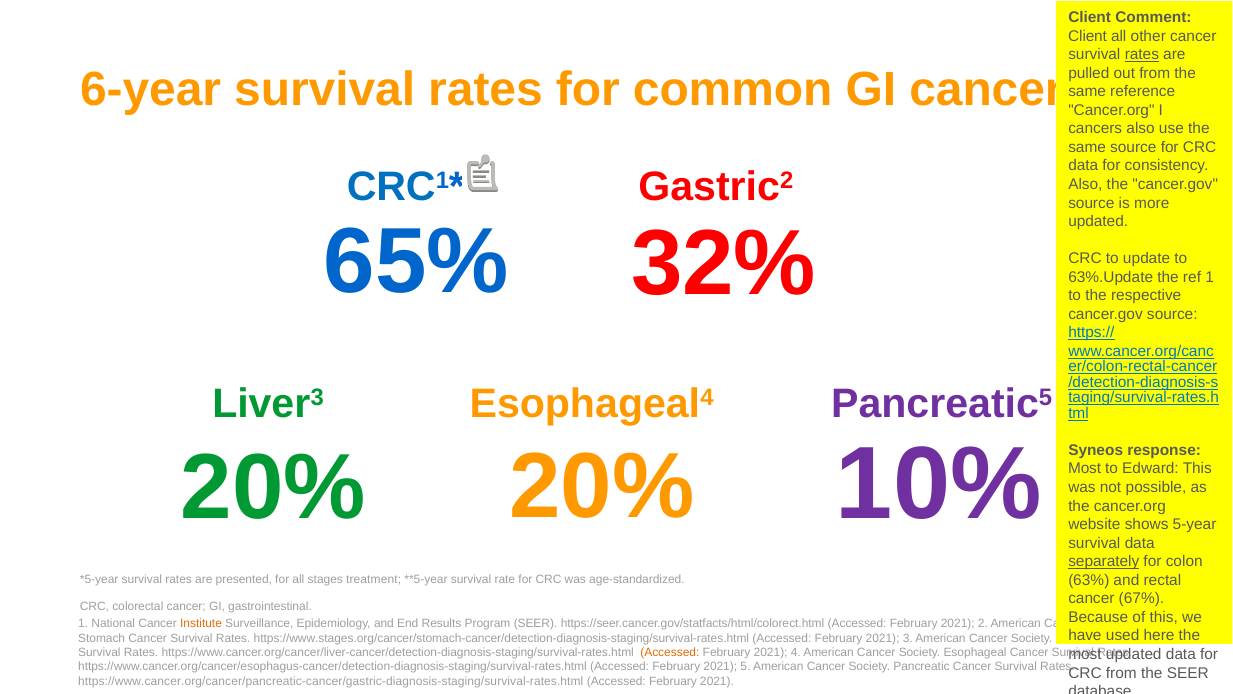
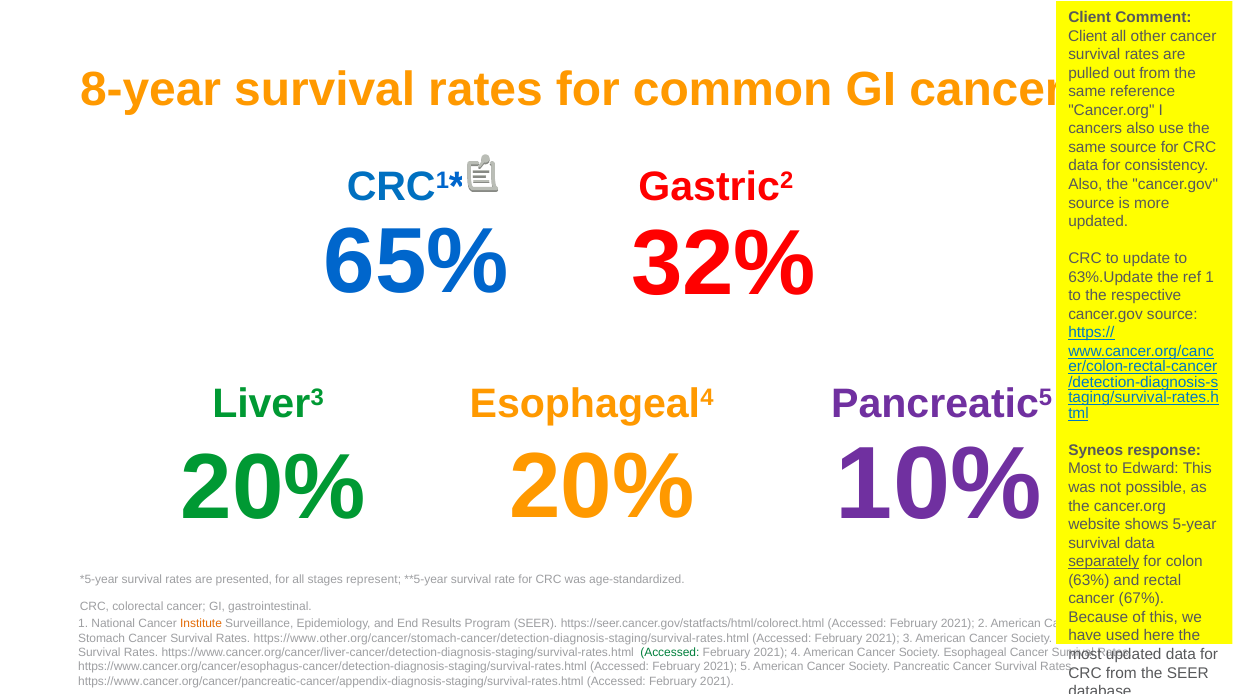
rates at (1142, 55) underline: present -> none
6-year: 6-year -> 8-year
treatment: treatment -> represent
https://www.stages.org/cancer/stomach-cancer/detection-diagnosis-staging/survival-rates.html: https://www.stages.org/cancer/stomach-cancer/detection-diagnosis-staging/survival-rates.html -> https://www.other.org/cancer/stomach-cancer/detection-diagnosis-staging/survival-rates.html
Accessed at (670, 652) colour: orange -> green
https://www.cancer.org/cancer/pancreatic-cancer/gastric-diagnosis-staging/survival-rates.html: https://www.cancer.org/cancer/pancreatic-cancer/gastric-diagnosis-staging/survival-rates.html -> https://www.cancer.org/cancer/pancreatic-cancer/appendix-diagnosis-staging/survival-rates.html
